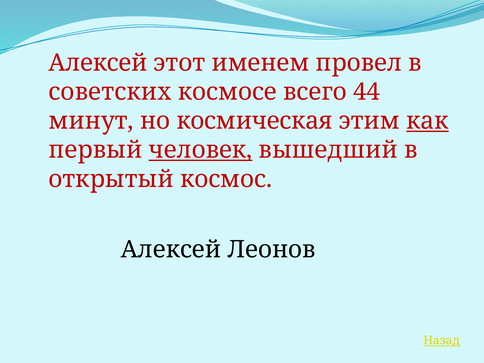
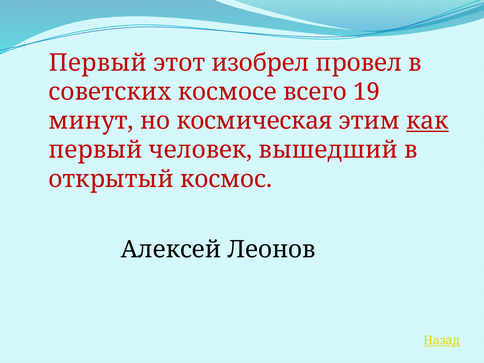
Алексей at (98, 63): Алексей -> Первый
именем: именем -> изобрел
44: 44 -> 19
человек underline: present -> none
